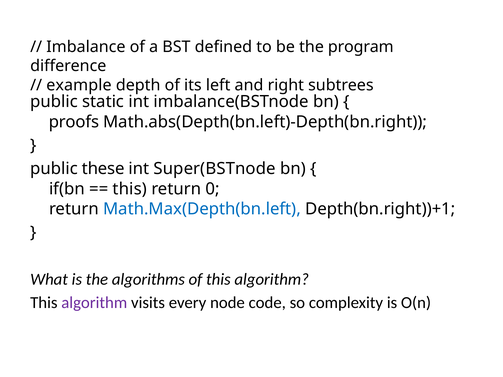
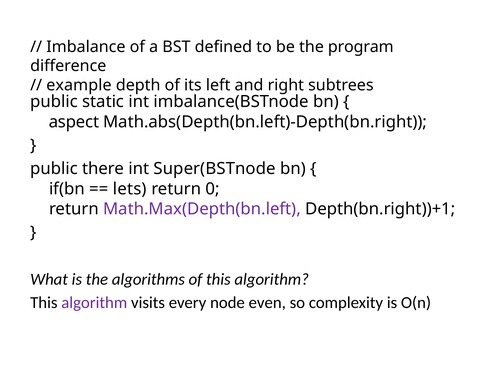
proofs: proofs -> aspect
these: these -> there
this at (130, 189): this -> lets
Math.Max(Depth(bn.left colour: blue -> purple
code: code -> even
